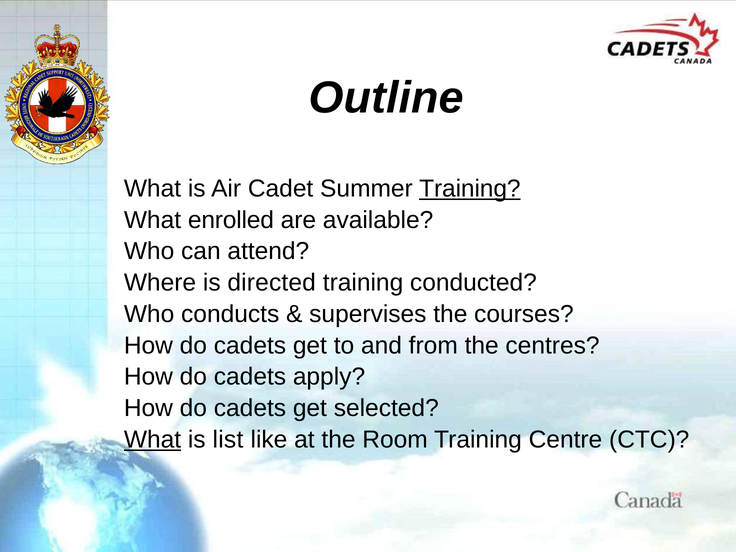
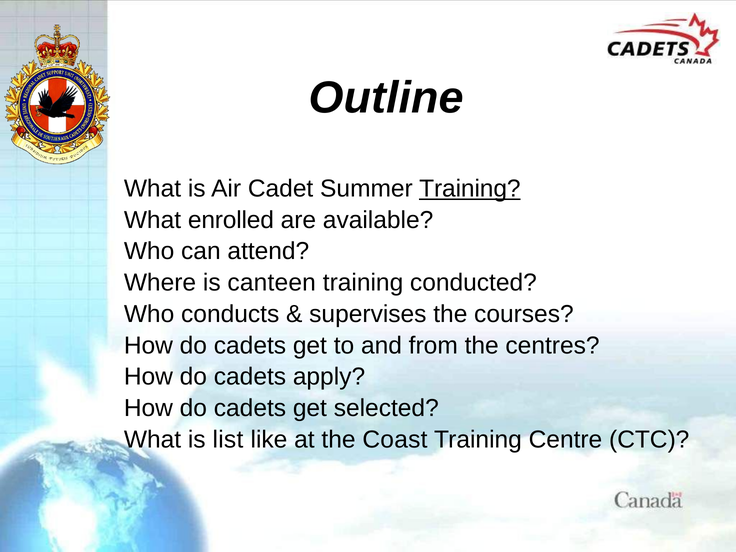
directed: directed -> canteen
What at (153, 440) underline: present -> none
Room: Room -> Coast
